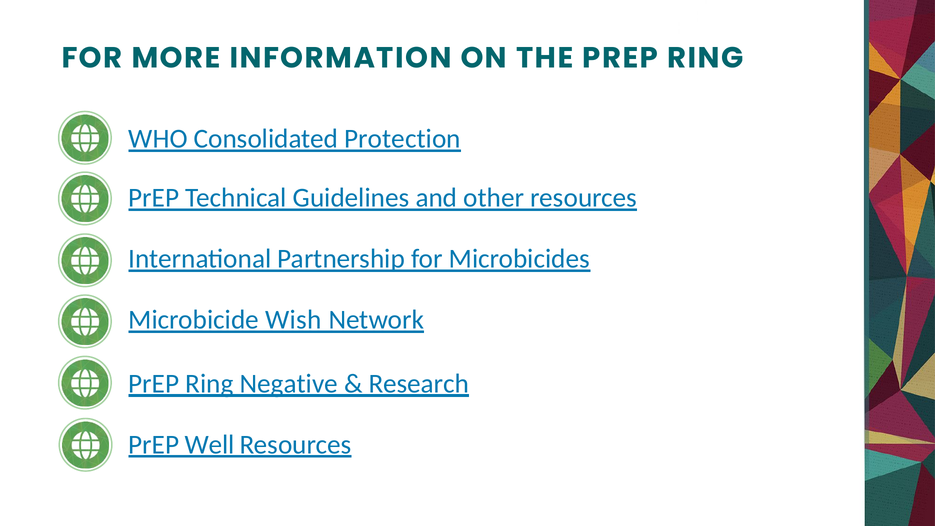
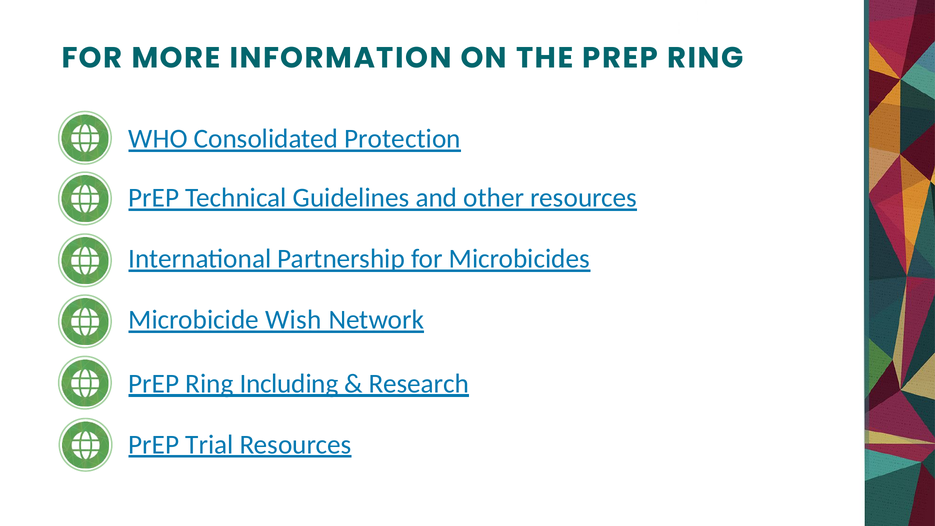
Negative: Negative -> Including
Well: Well -> Trial
